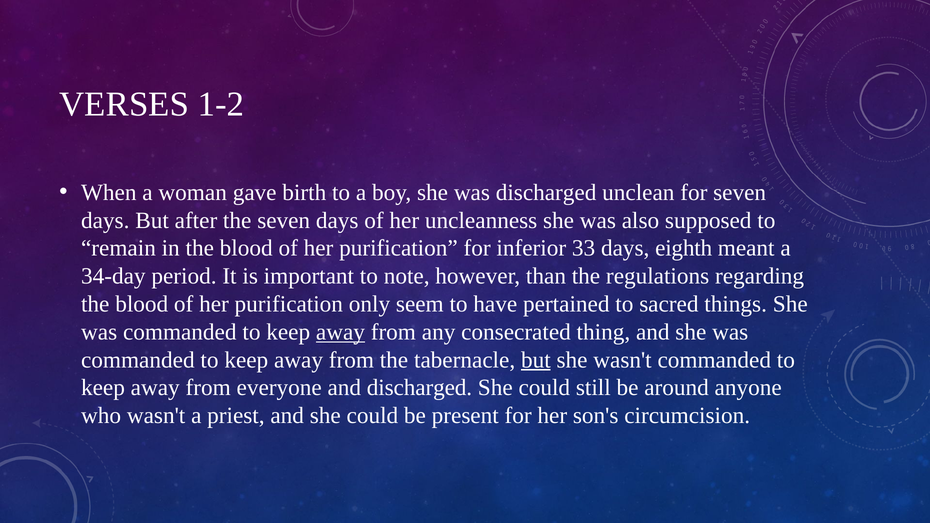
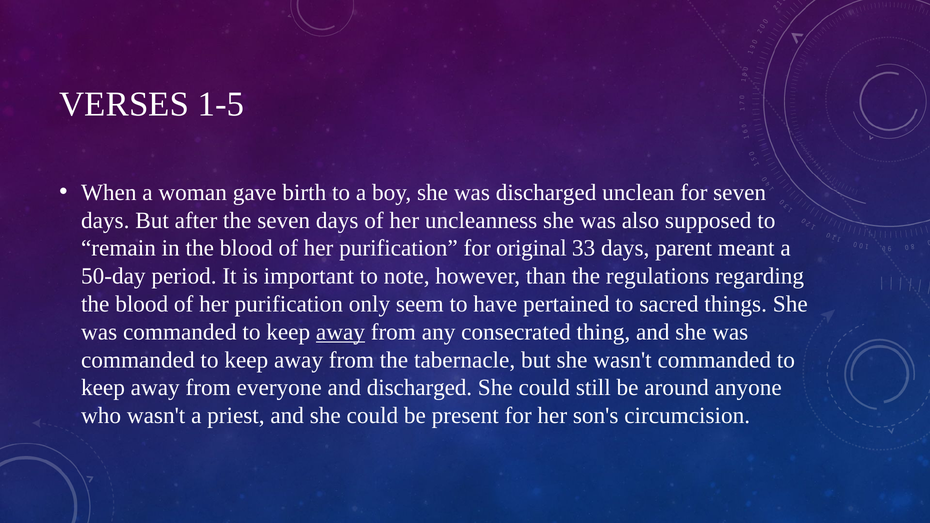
1-2: 1-2 -> 1-5
inferior: inferior -> original
eighth: eighth -> parent
34-day: 34-day -> 50-day
but at (536, 360) underline: present -> none
